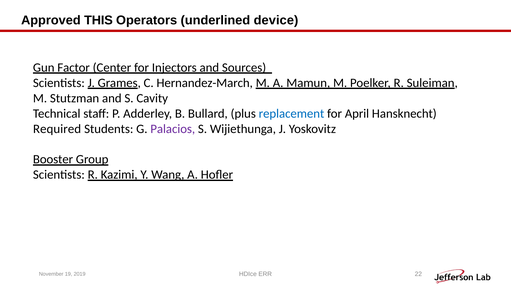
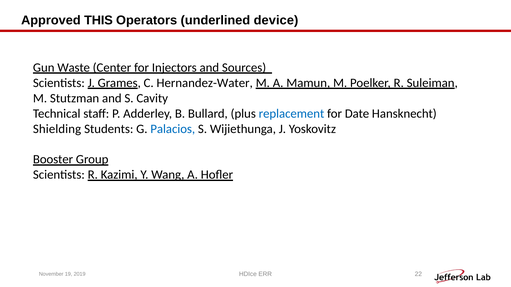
Factor: Factor -> Waste
Hernandez-March: Hernandez-March -> Hernandez-Water
April: April -> Date
Required: Required -> Shielding
Palacios colour: purple -> blue
